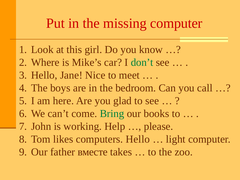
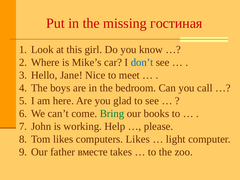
missing computer: computer -> гостиная
don’t colour: green -> blue
computers Hello: Hello -> Likes
